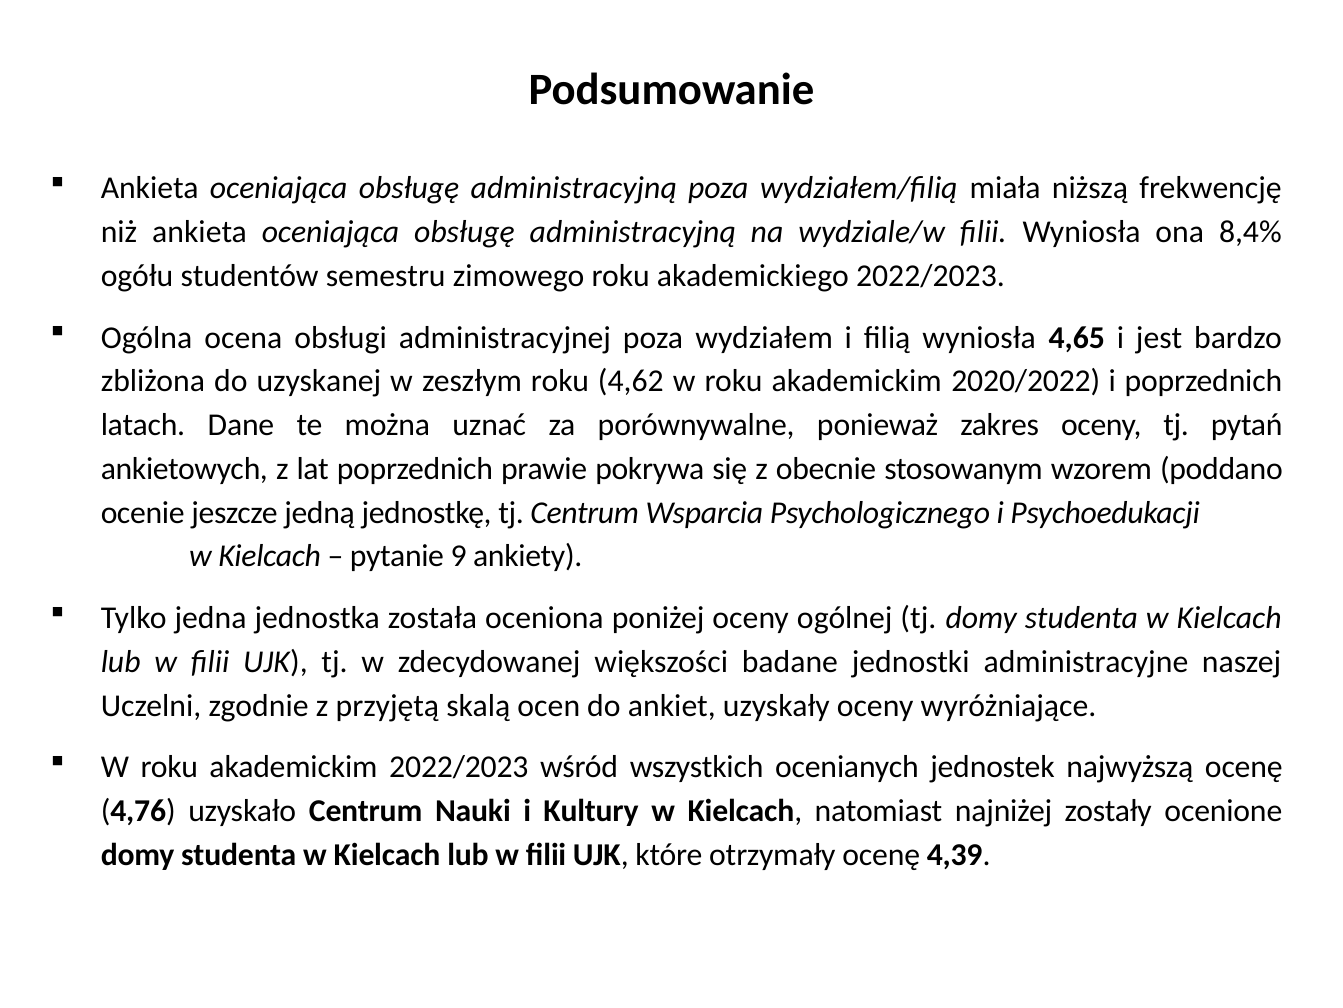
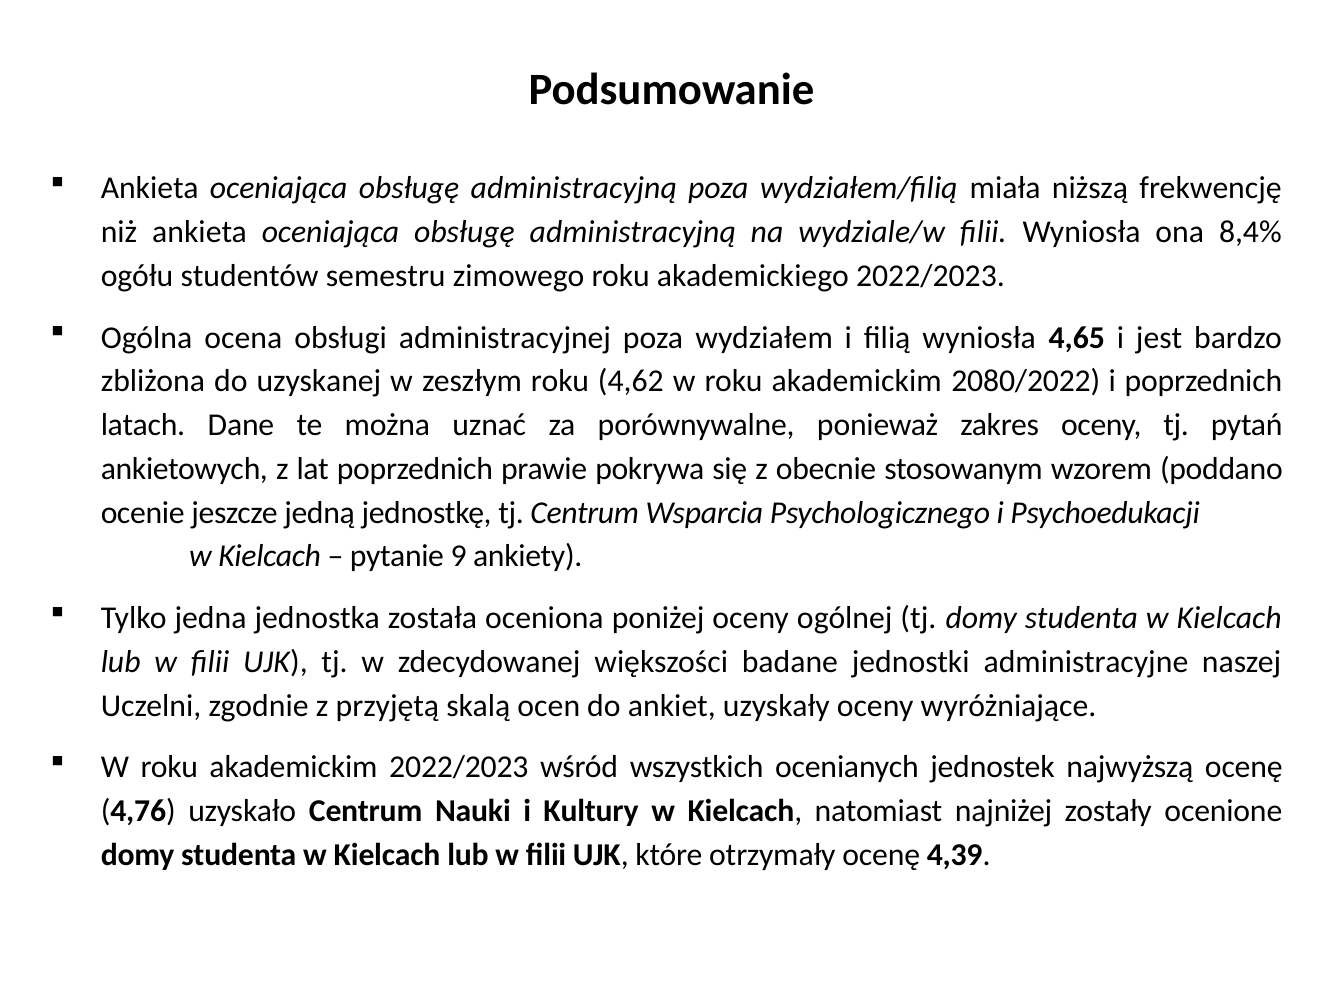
2020/2022: 2020/2022 -> 2080/2022
